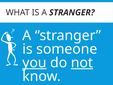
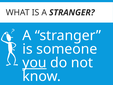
not underline: present -> none
